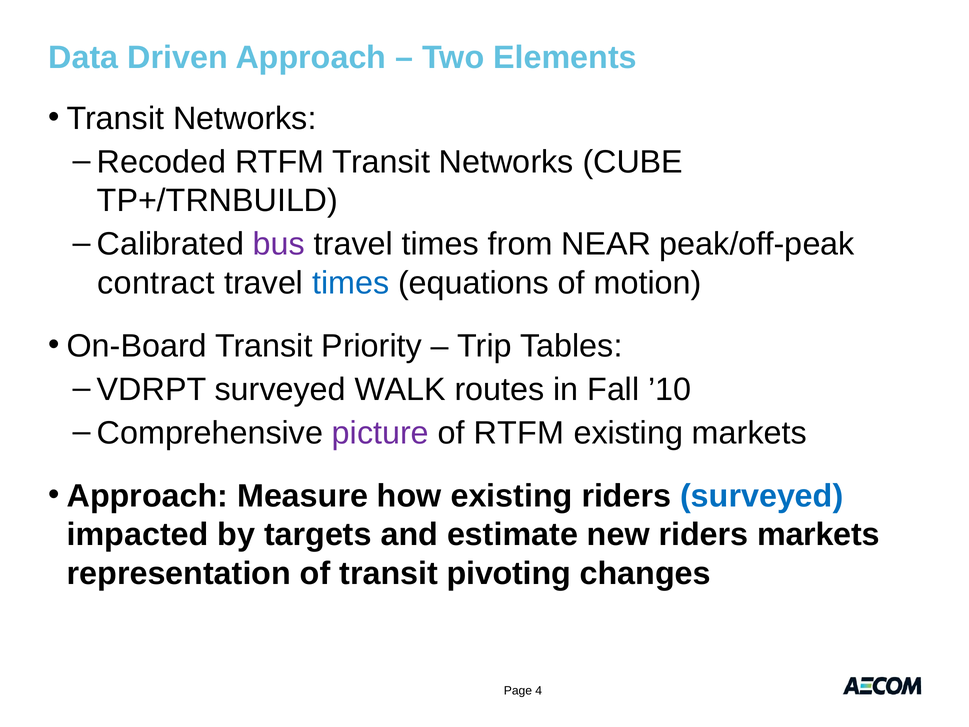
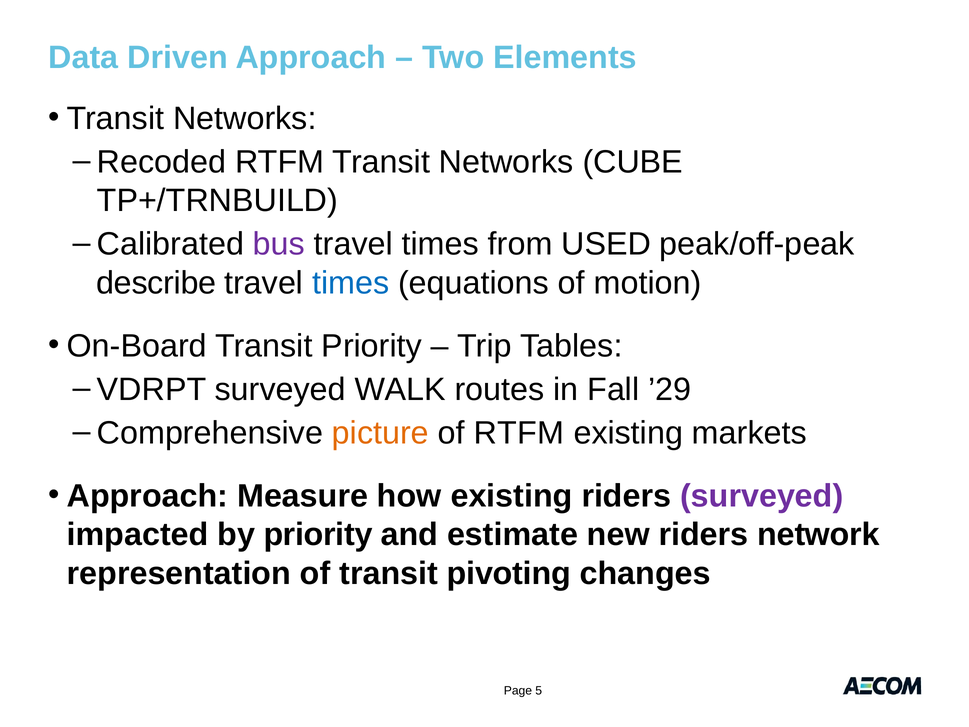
NEAR: NEAR -> USED
contract: contract -> describe
’10: ’10 -> ’29
picture colour: purple -> orange
surveyed at (762, 496) colour: blue -> purple
by targets: targets -> priority
riders markets: markets -> network
4: 4 -> 5
